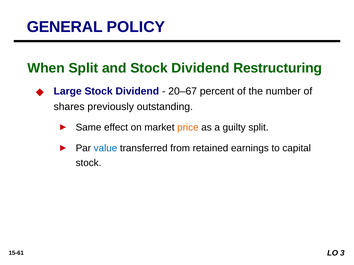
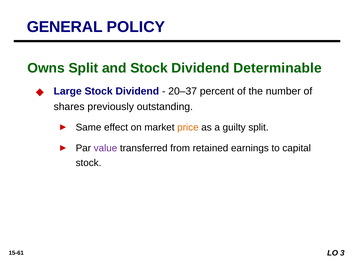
When: When -> Owns
Restructuring: Restructuring -> Determinable
20–67: 20–67 -> 20–37
value colour: blue -> purple
